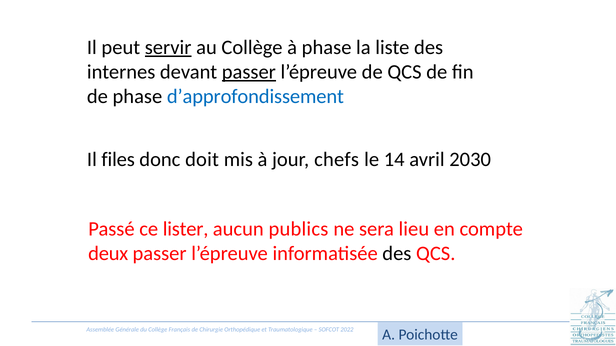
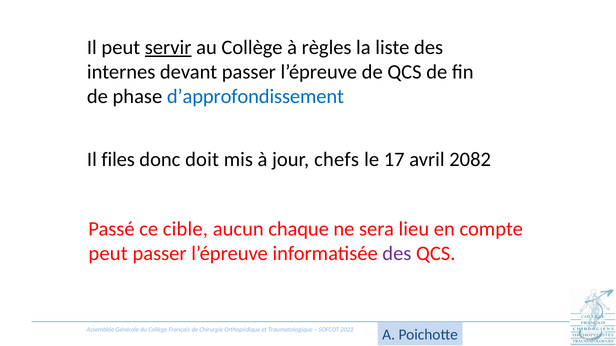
à phase: phase -> règles
passer at (249, 72) underline: present -> none
14: 14 -> 17
2030: 2030 -> 2082
lister: lister -> cible
publics: publics -> chaque
deux at (108, 254): deux -> peut
des at (397, 254) colour: black -> purple
